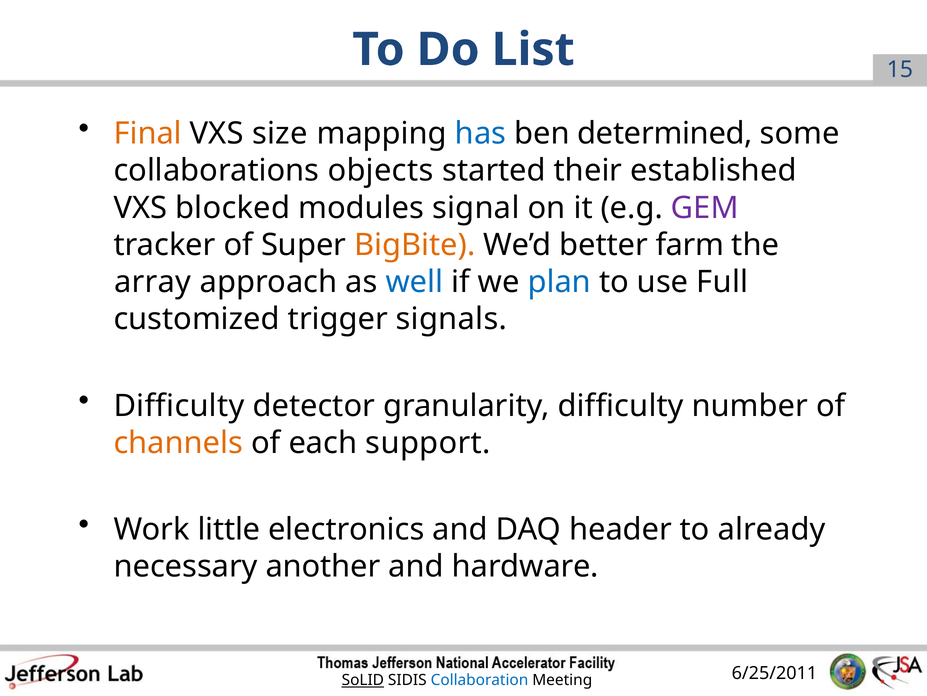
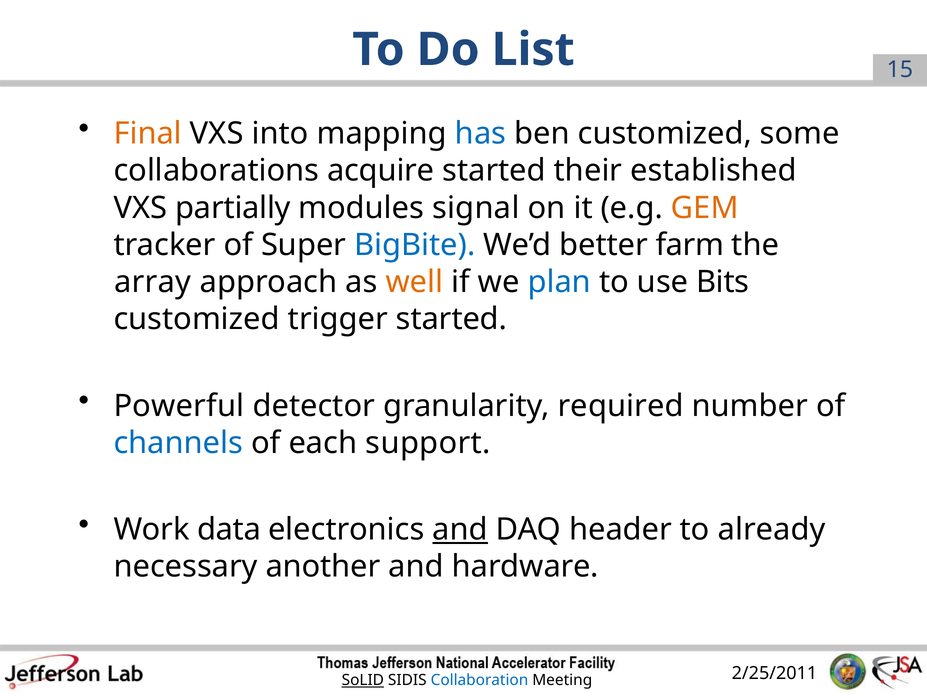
size: size -> into
ben determined: determined -> customized
objects: objects -> acquire
blocked: blocked -> partially
GEM colour: purple -> orange
BigBite colour: orange -> blue
well colour: blue -> orange
Full: Full -> Bits
trigger signals: signals -> started
Difficulty at (179, 405): Difficulty -> Powerful
granularity difficulty: difficulty -> required
channels colour: orange -> blue
little: little -> data
and at (460, 529) underline: none -> present
6/25/2011: 6/25/2011 -> 2/25/2011
